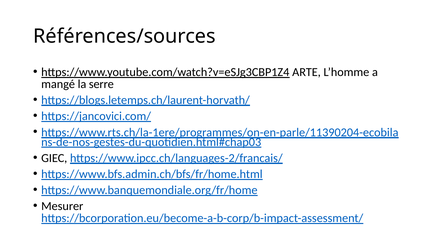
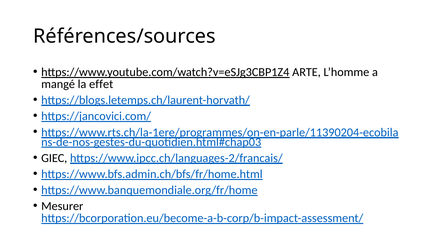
serre: serre -> effet
